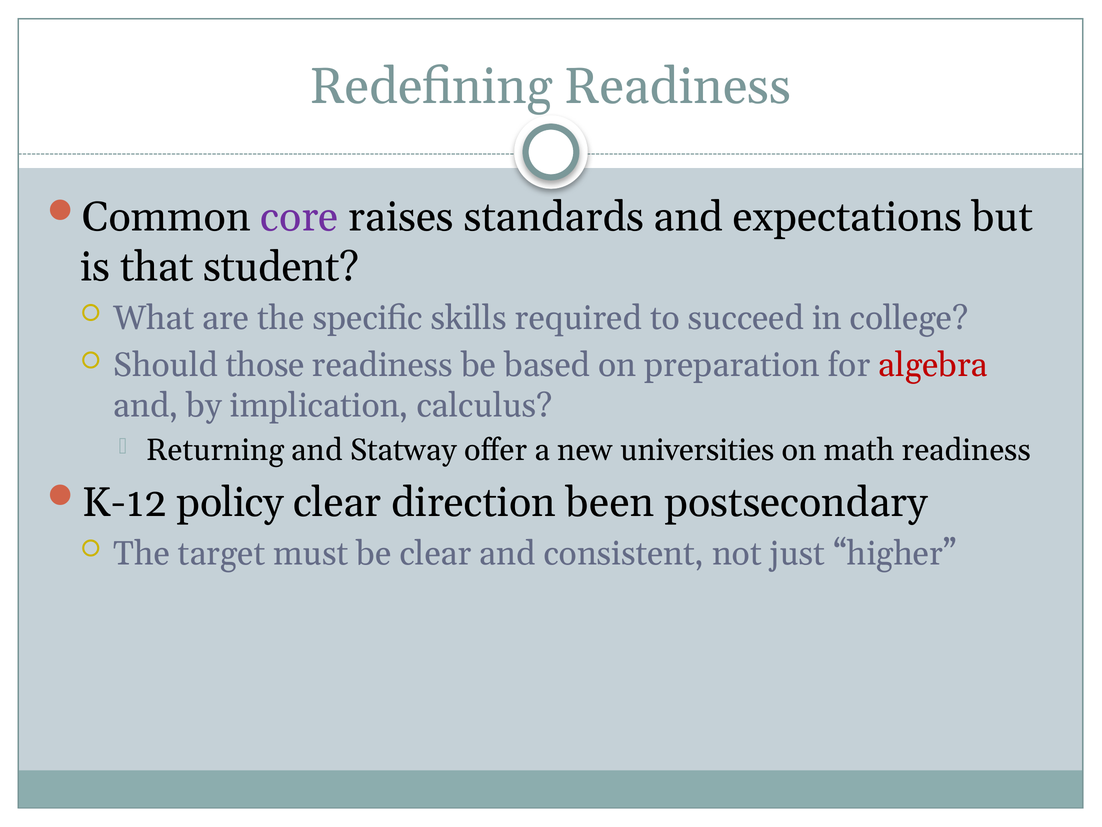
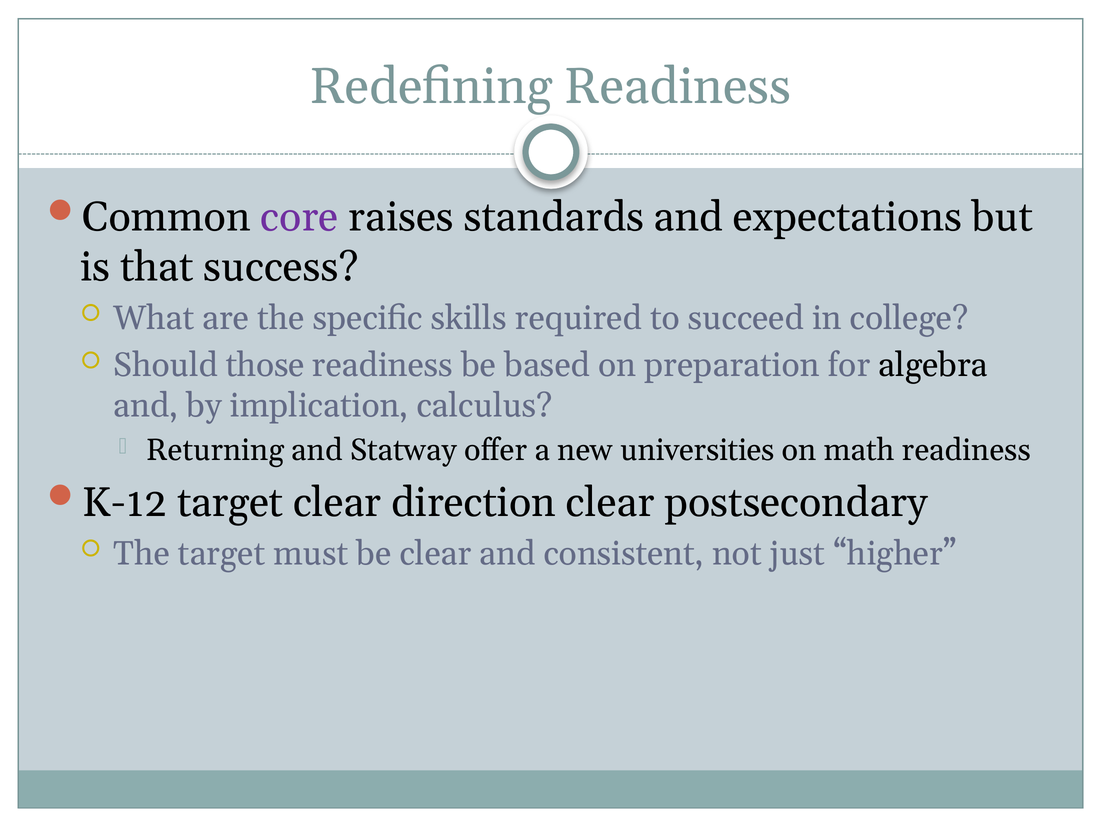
student: student -> success
algebra colour: red -> black
K-12 policy: policy -> target
direction been: been -> clear
